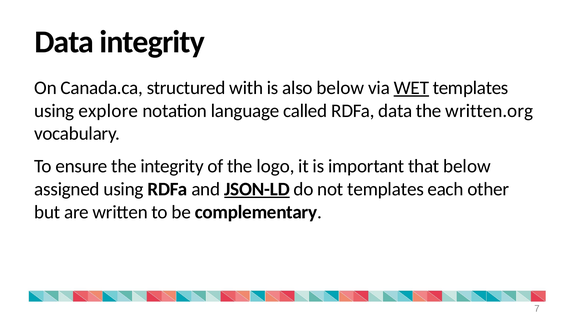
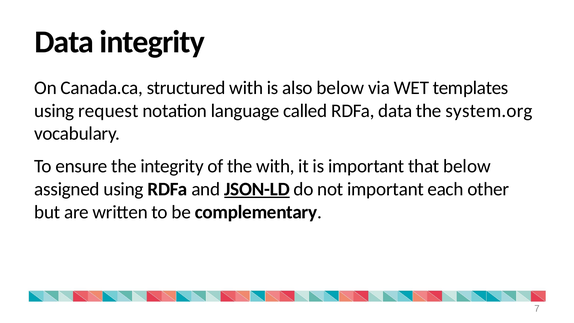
WET underline: present -> none
explore: explore -> request
written.org: written.org -> system.org
the logo: logo -> with
not templates: templates -> important
